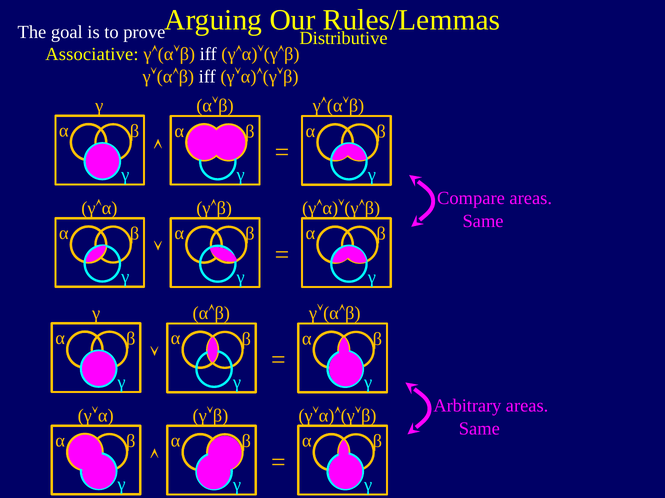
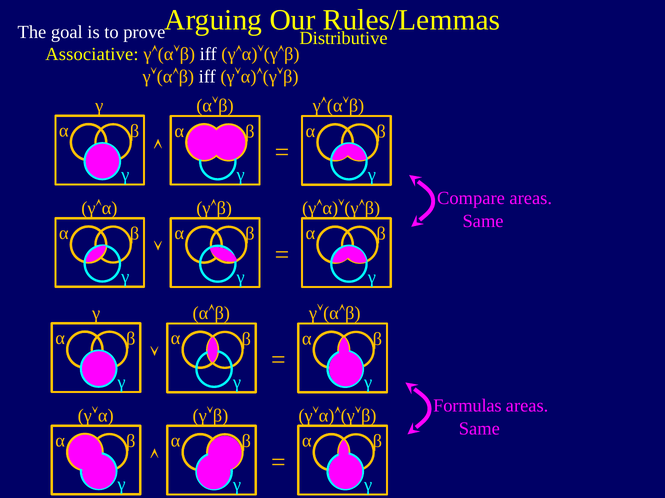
Arbitrary: Arbitrary -> Formulas
